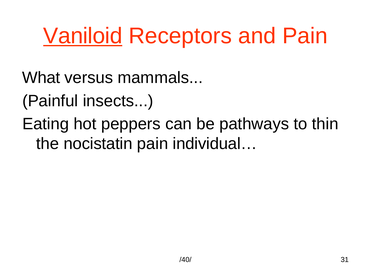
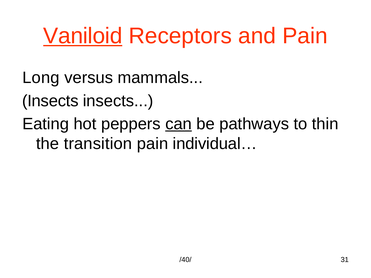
What: What -> Long
Painful at (50, 101): Painful -> Insects
can underline: none -> present
nocistatin: nocistatin -> transition
